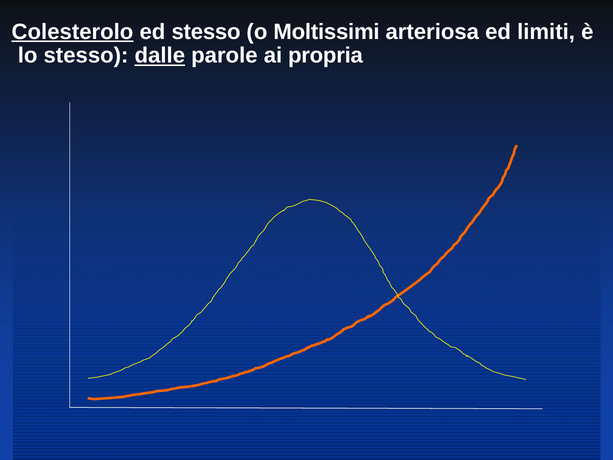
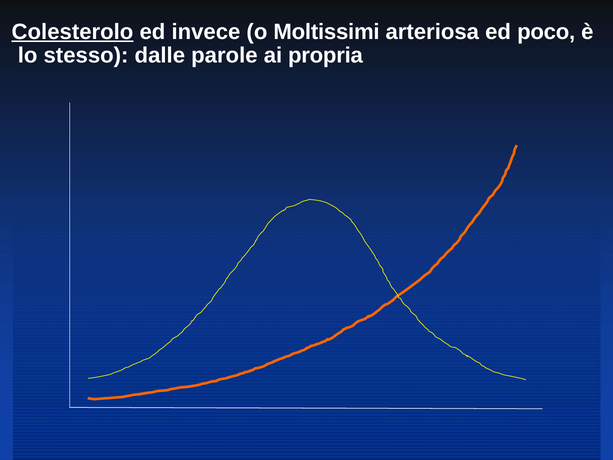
ed stesso: stesso -> invece
limiti: limiti -> poco
dalle underline: present -> none
